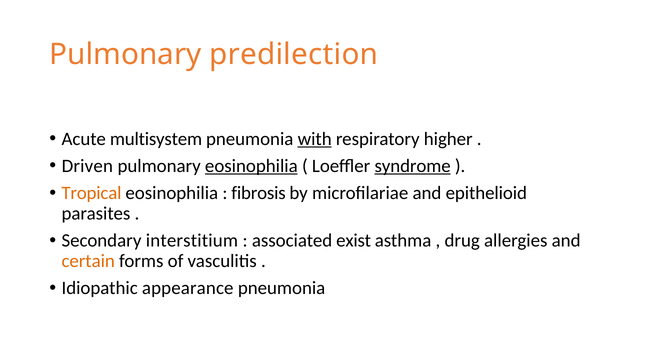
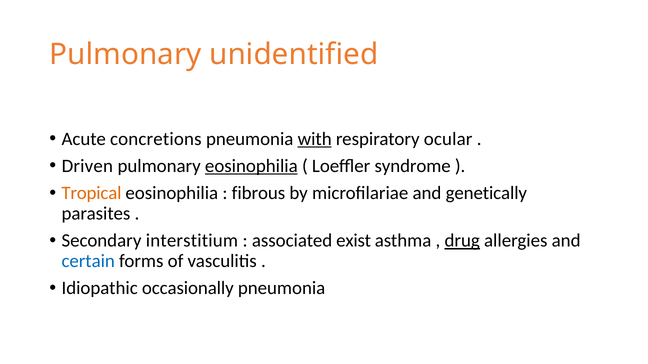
predilection: predilection -> unidentified
multisystem: multisystem -> concretions
higher: higher -> ocular
syndrome underline: present -> none
fibrosis: fibrosis -> fibrous
epithelioid: epithelioid -> genetically
drug underline: none -> present
certain colour: orange -> blue
appearance: appearance -> occasionally
